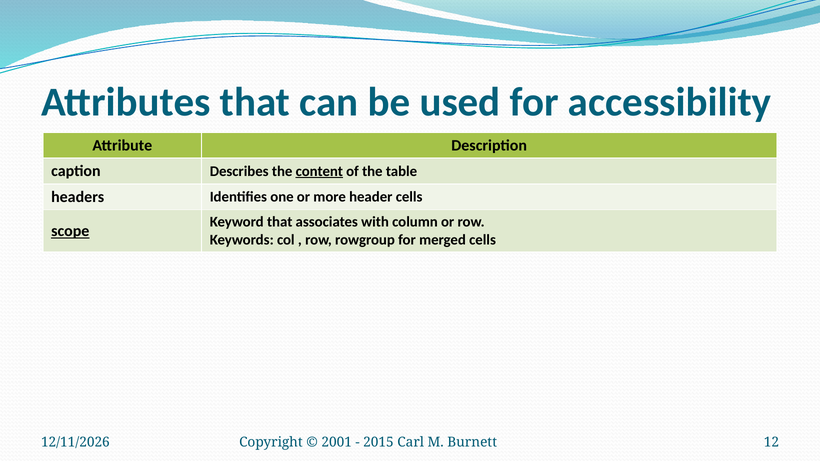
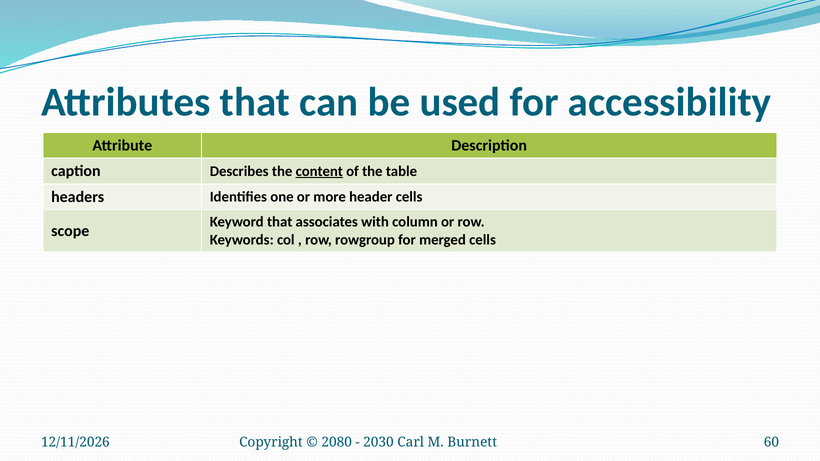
scope underline: present -> none
2001: 2001 -> 2080
2015: 2015 -> 2030
12: 12 -> 60
